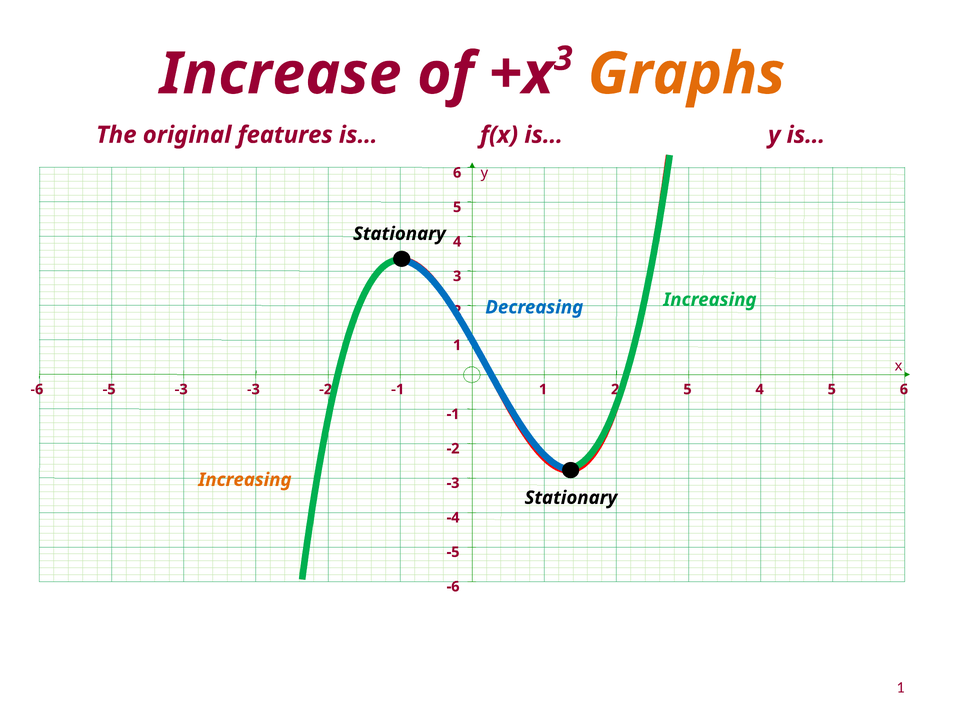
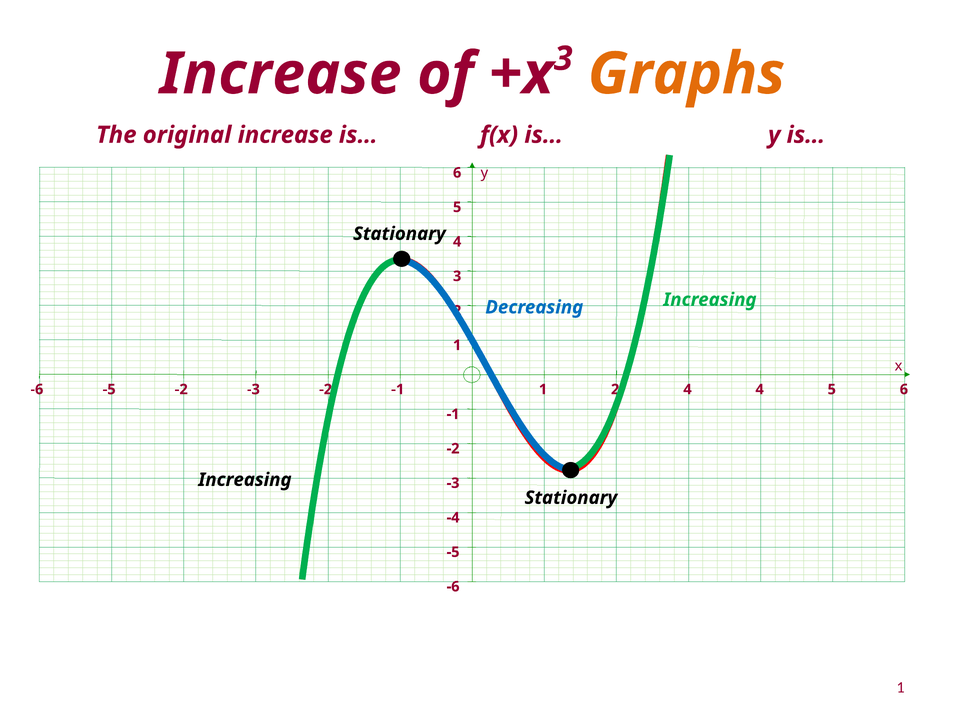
original features: features -> increase
-5 -3: -3 -> -2
5 at (687, 389): 5 -> 4
Increasing at (245, 480) colour: orange -> black
